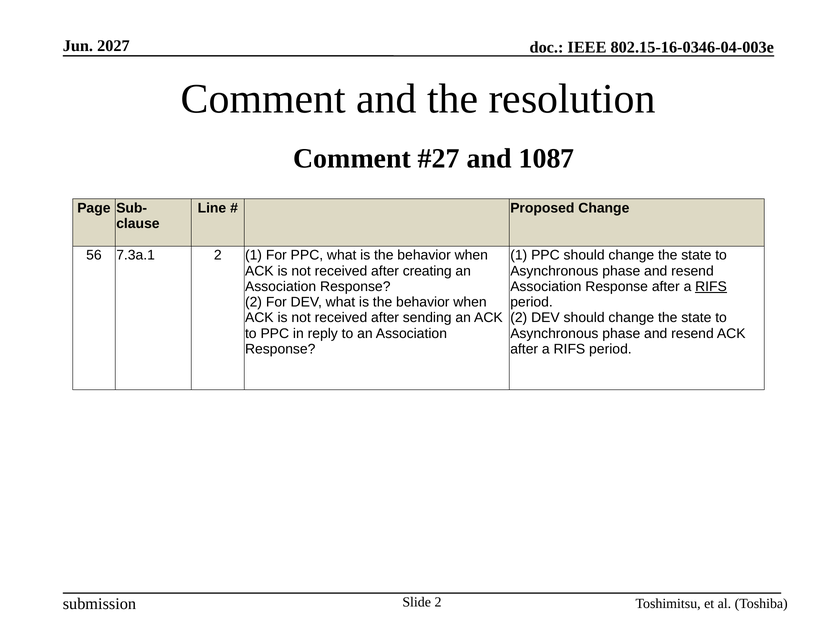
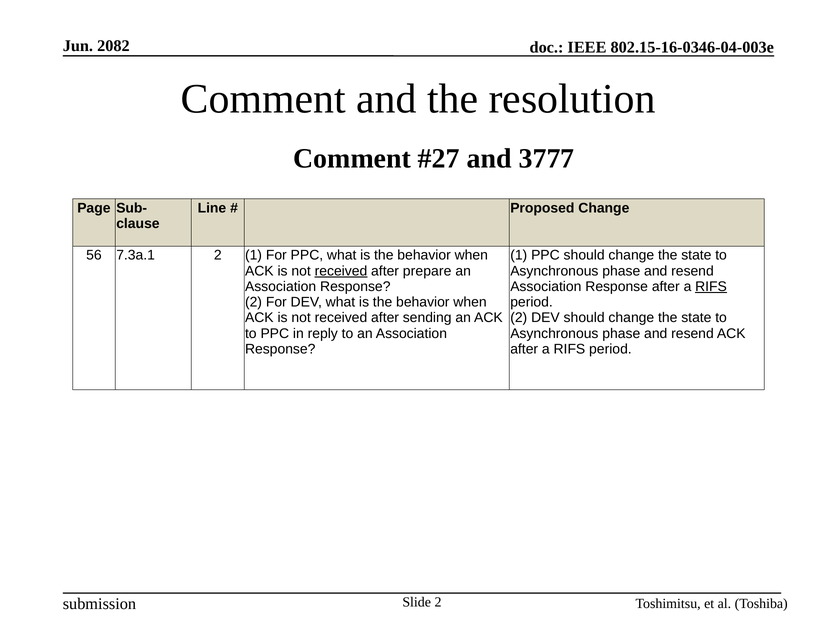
2027: 2027 -> 2082
1087: 1087 -> 3777
received at (341, 271) underline: none -> present
creating: creating -> prepare
